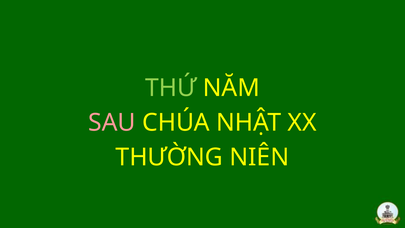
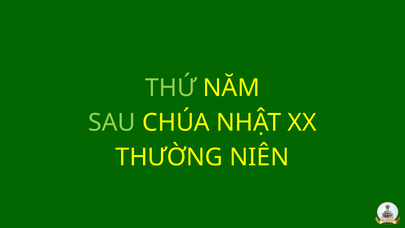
SAU colour: pink -> light green
